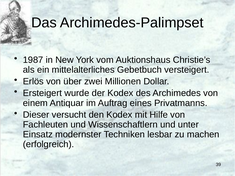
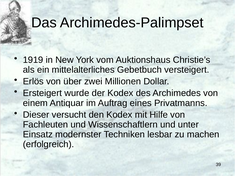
1987: 1987 -> 1919
